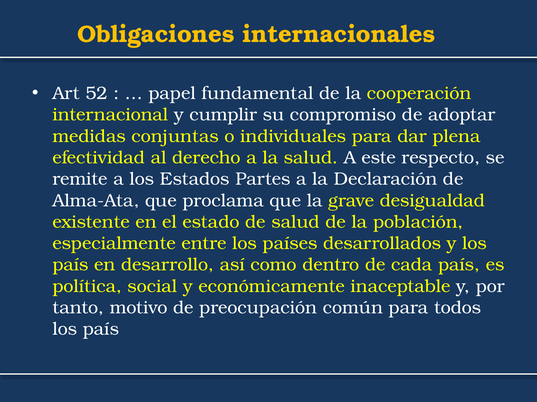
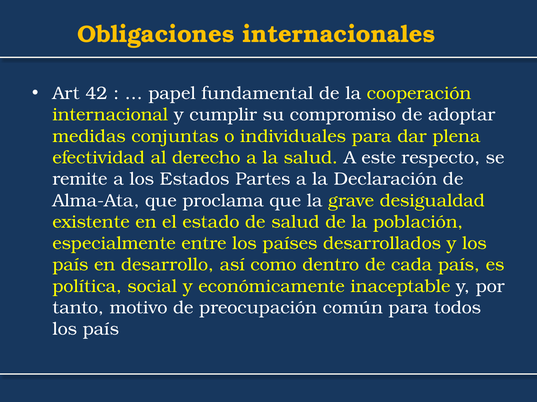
52: 52 -> 42
